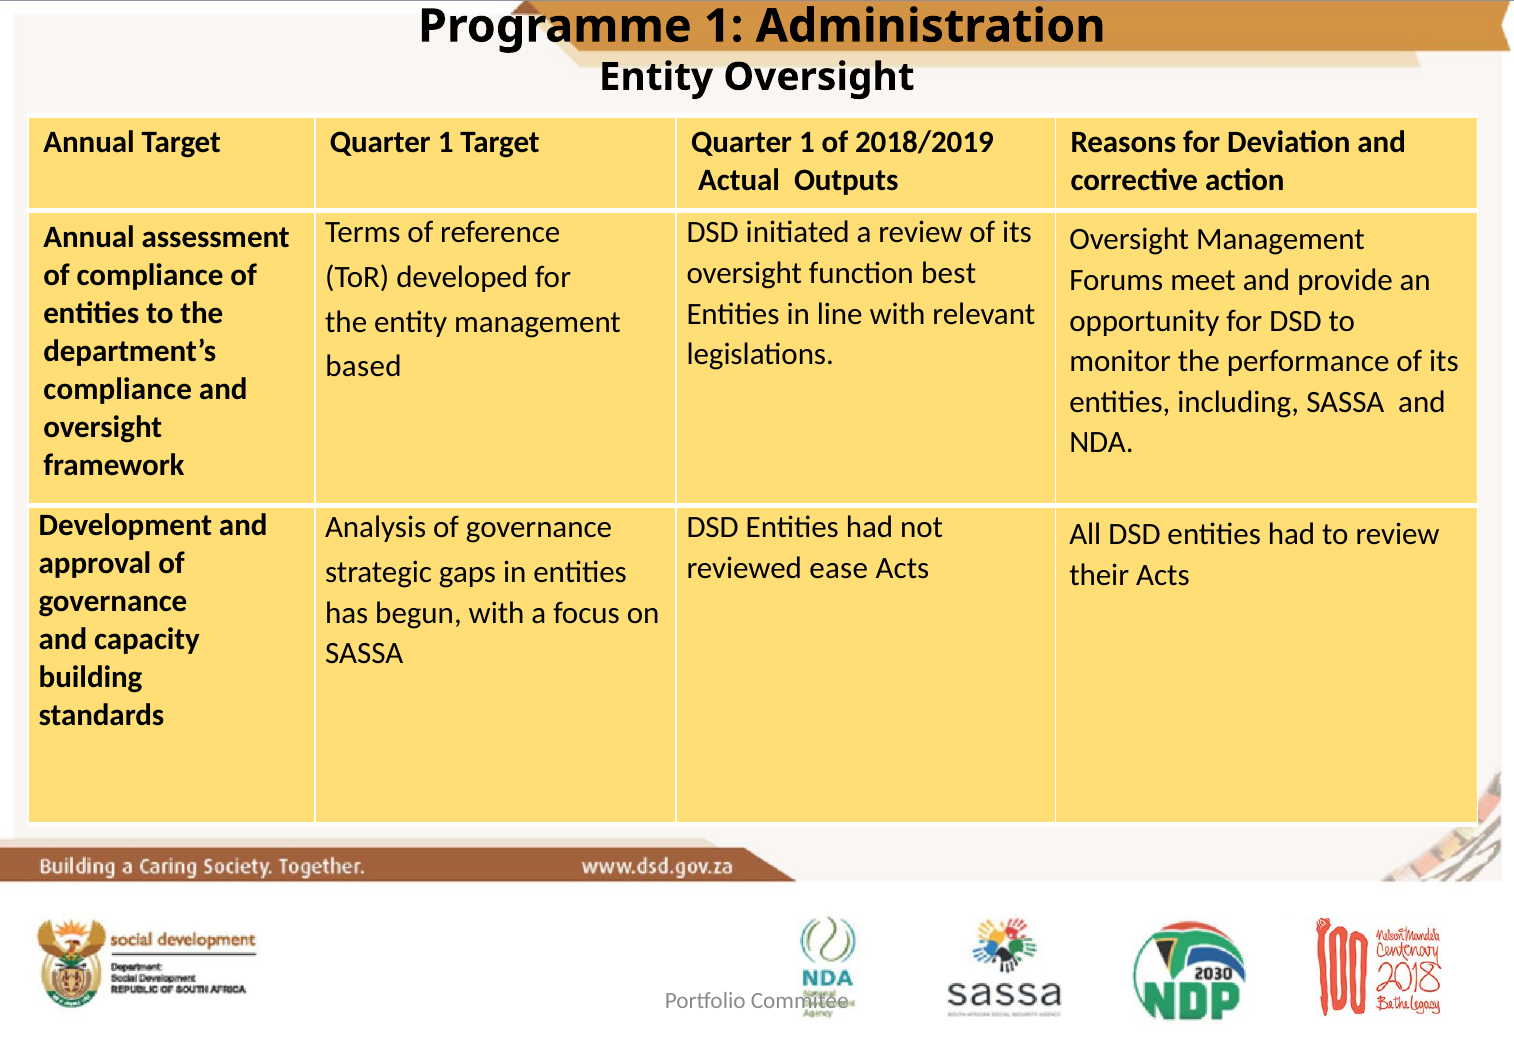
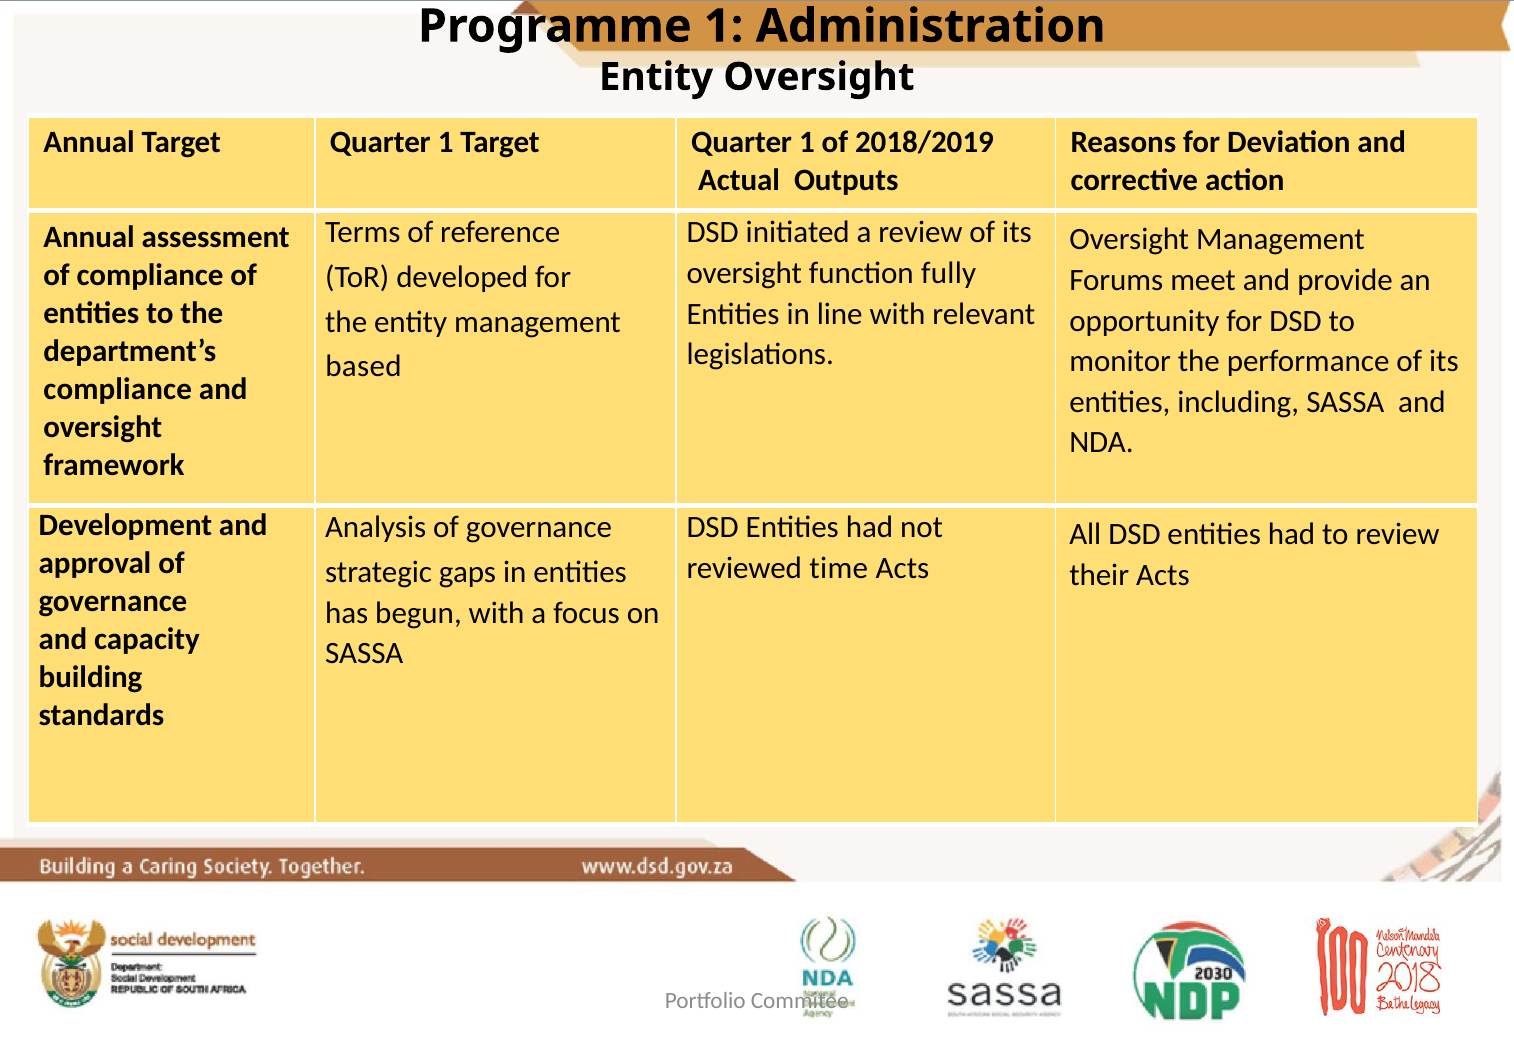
best: best -> fully
ease: ease -> time
